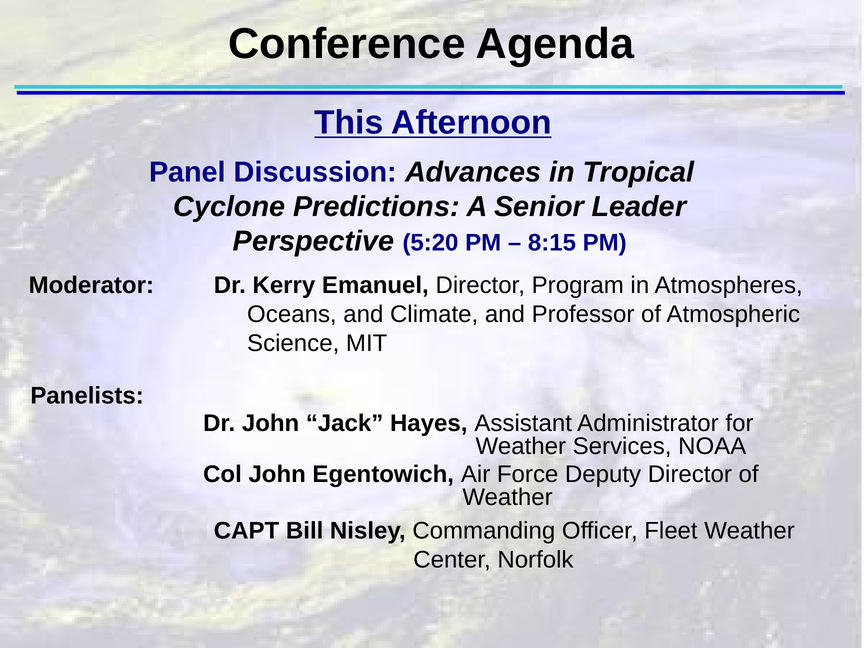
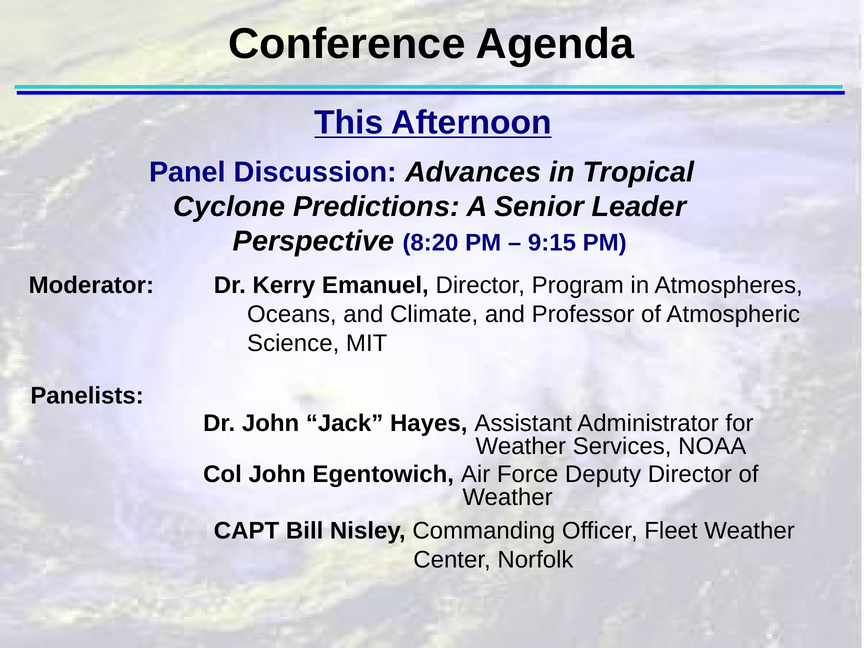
5:20: 5:20 -> 8:20
8:15: 8:15 -> 9:15
